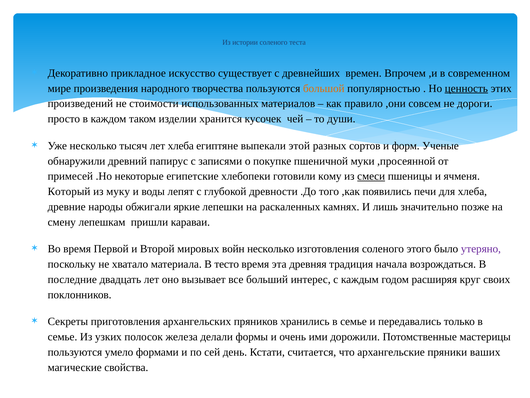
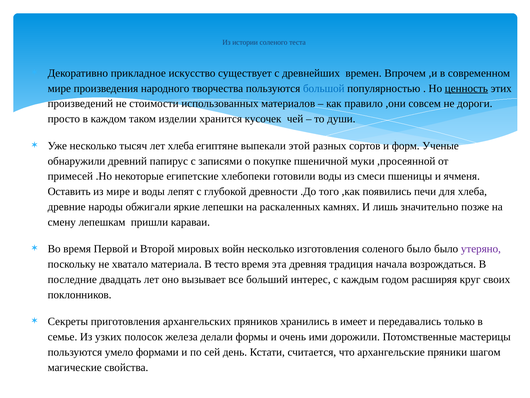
большой colour: orange -> blue
готовили кому: кому -> воды
смеси underline: present -> none
Который: Который -> Оставить
из муку: муку -> мире
соленого этого: этого -> было
хранились в семье: семье -> имеет
ваших: ваших -> шагом
